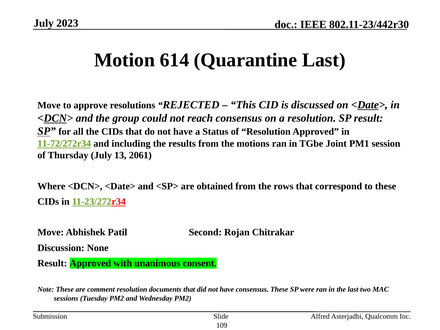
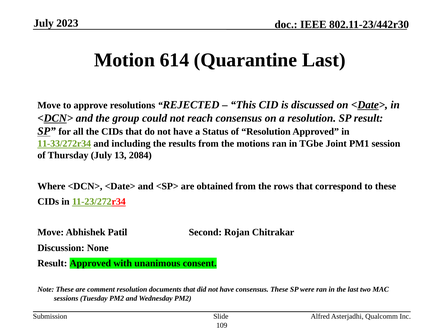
11-72/272r34: 11-72/272r34 -> 11-33/272r34
2061: 2061 -> 2084
